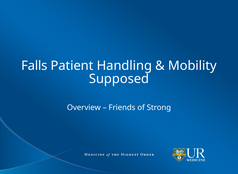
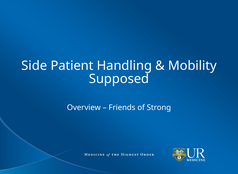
Falls: Falls -> Side
